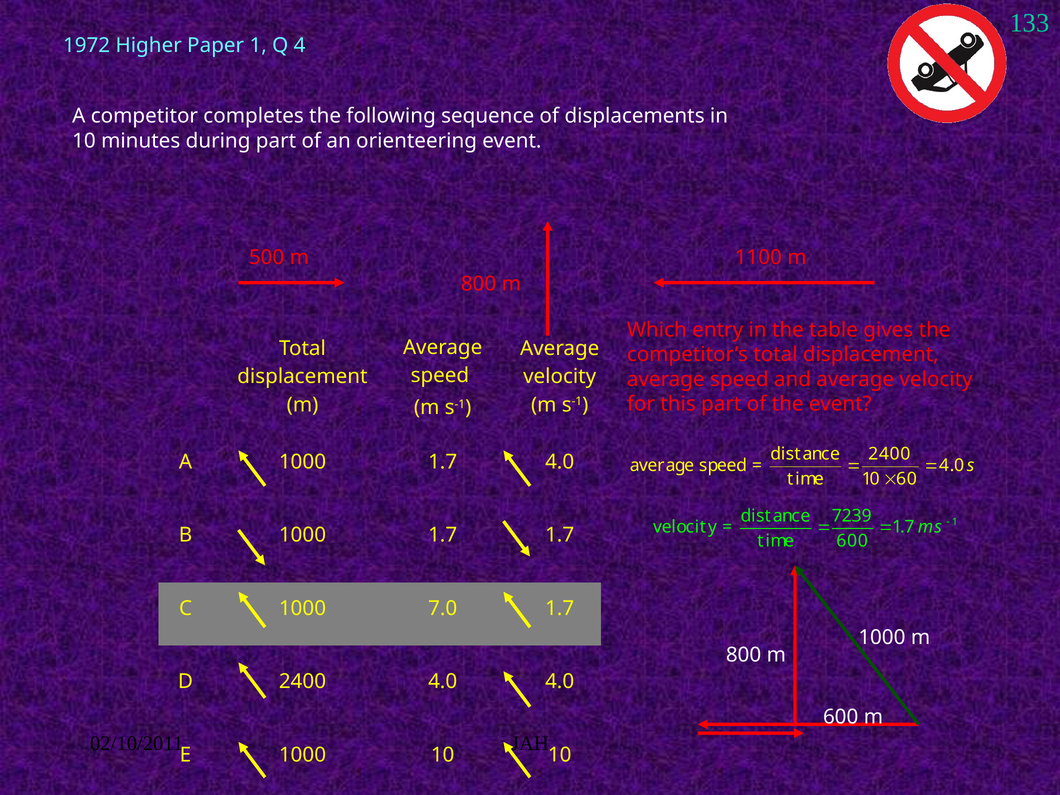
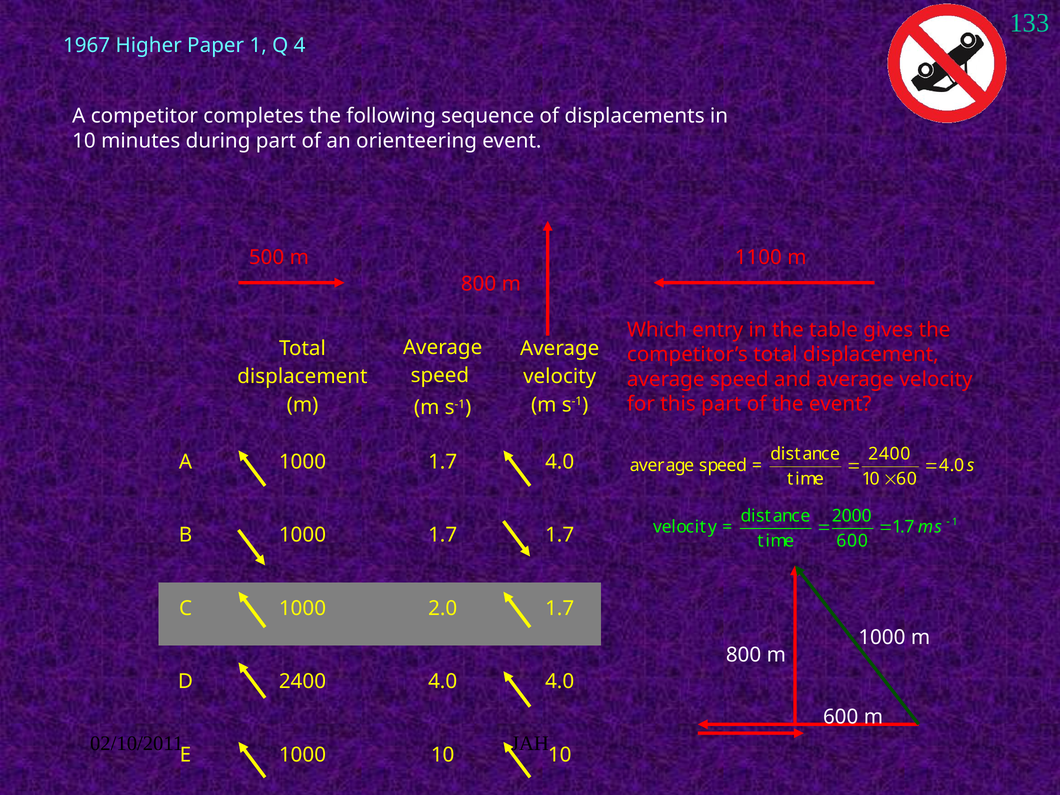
1972: 1972 -> 1967
7239: 7239 -> 2000
7.0: 7.0 -> 2.0
